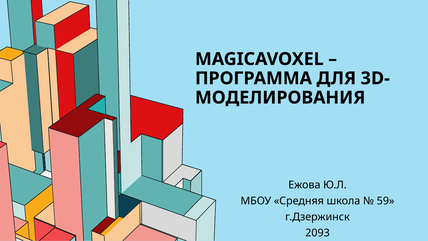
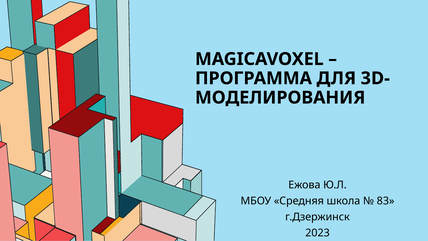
59: 59 -> 83
2093: 2093 -> 2023
